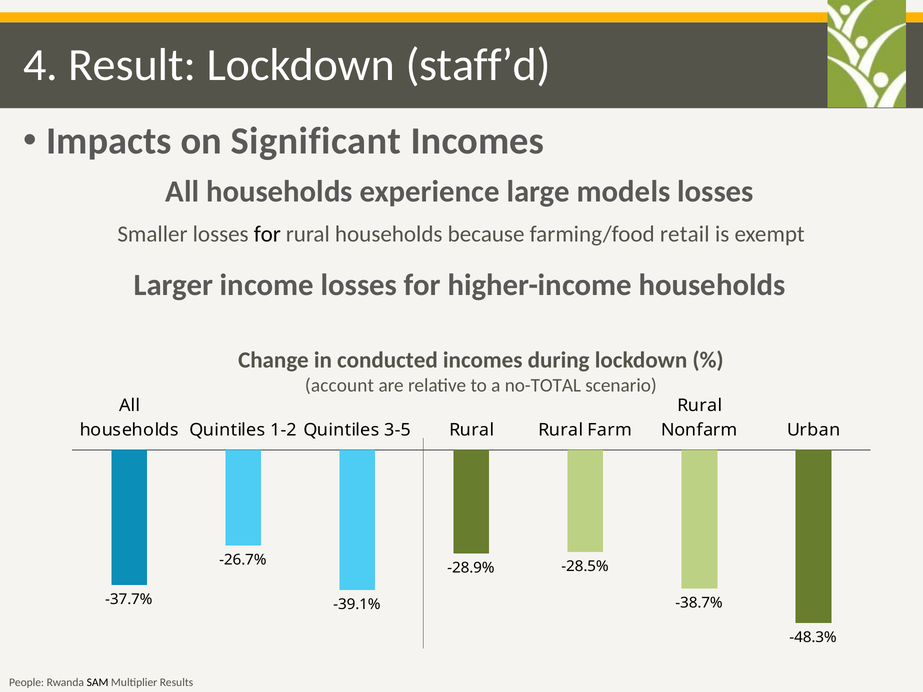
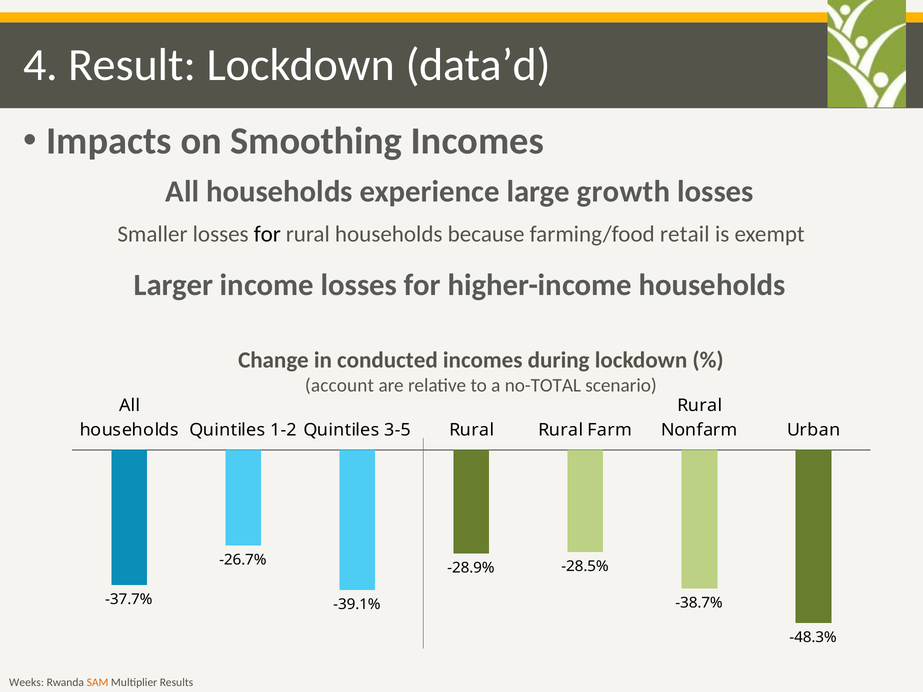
staff’d: staff’d -> data’d
Significant: Significant -> Smoothing
models: models -> growth
People: People -> Weeks
SAM colour: black -> orange
